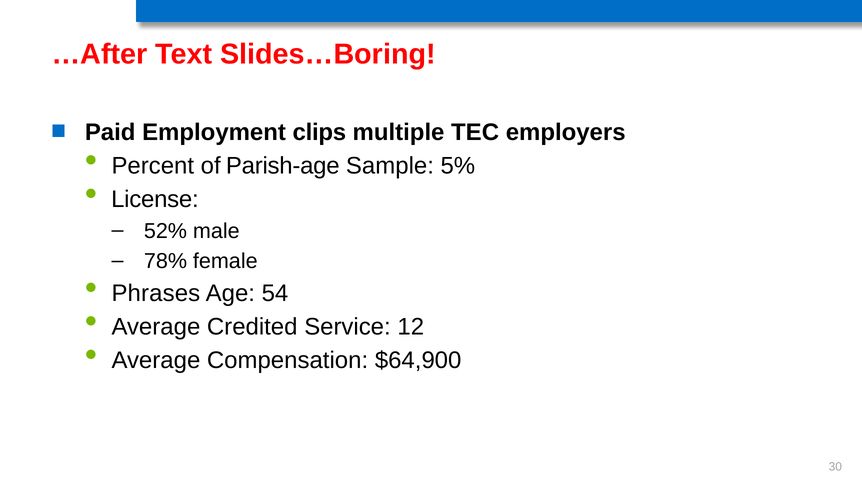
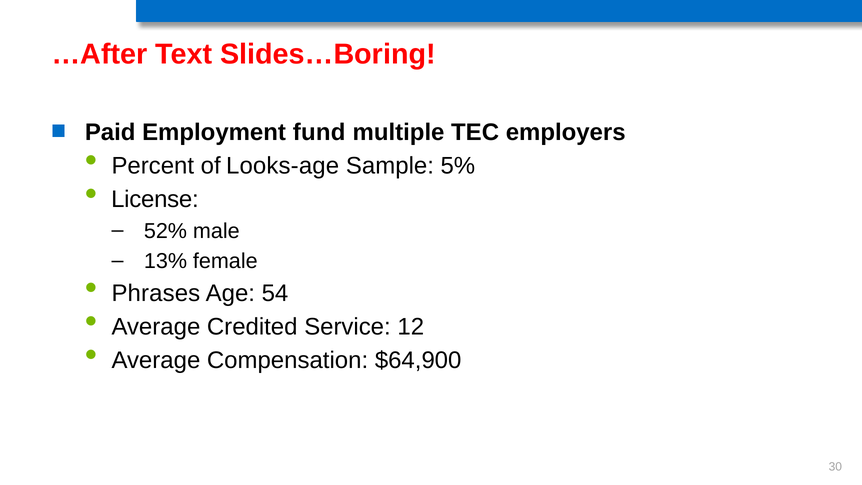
clips: clips -> fund
Parish-age: Parish-age -> Looks-age
78%: 78% -> 13%
